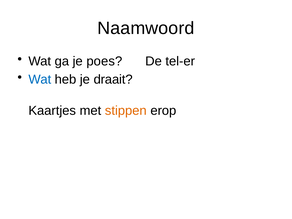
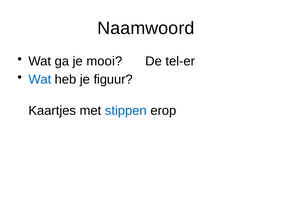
poes: poes -> mooi
draait: draait -> figuur
stippen colour: orange -> blue
